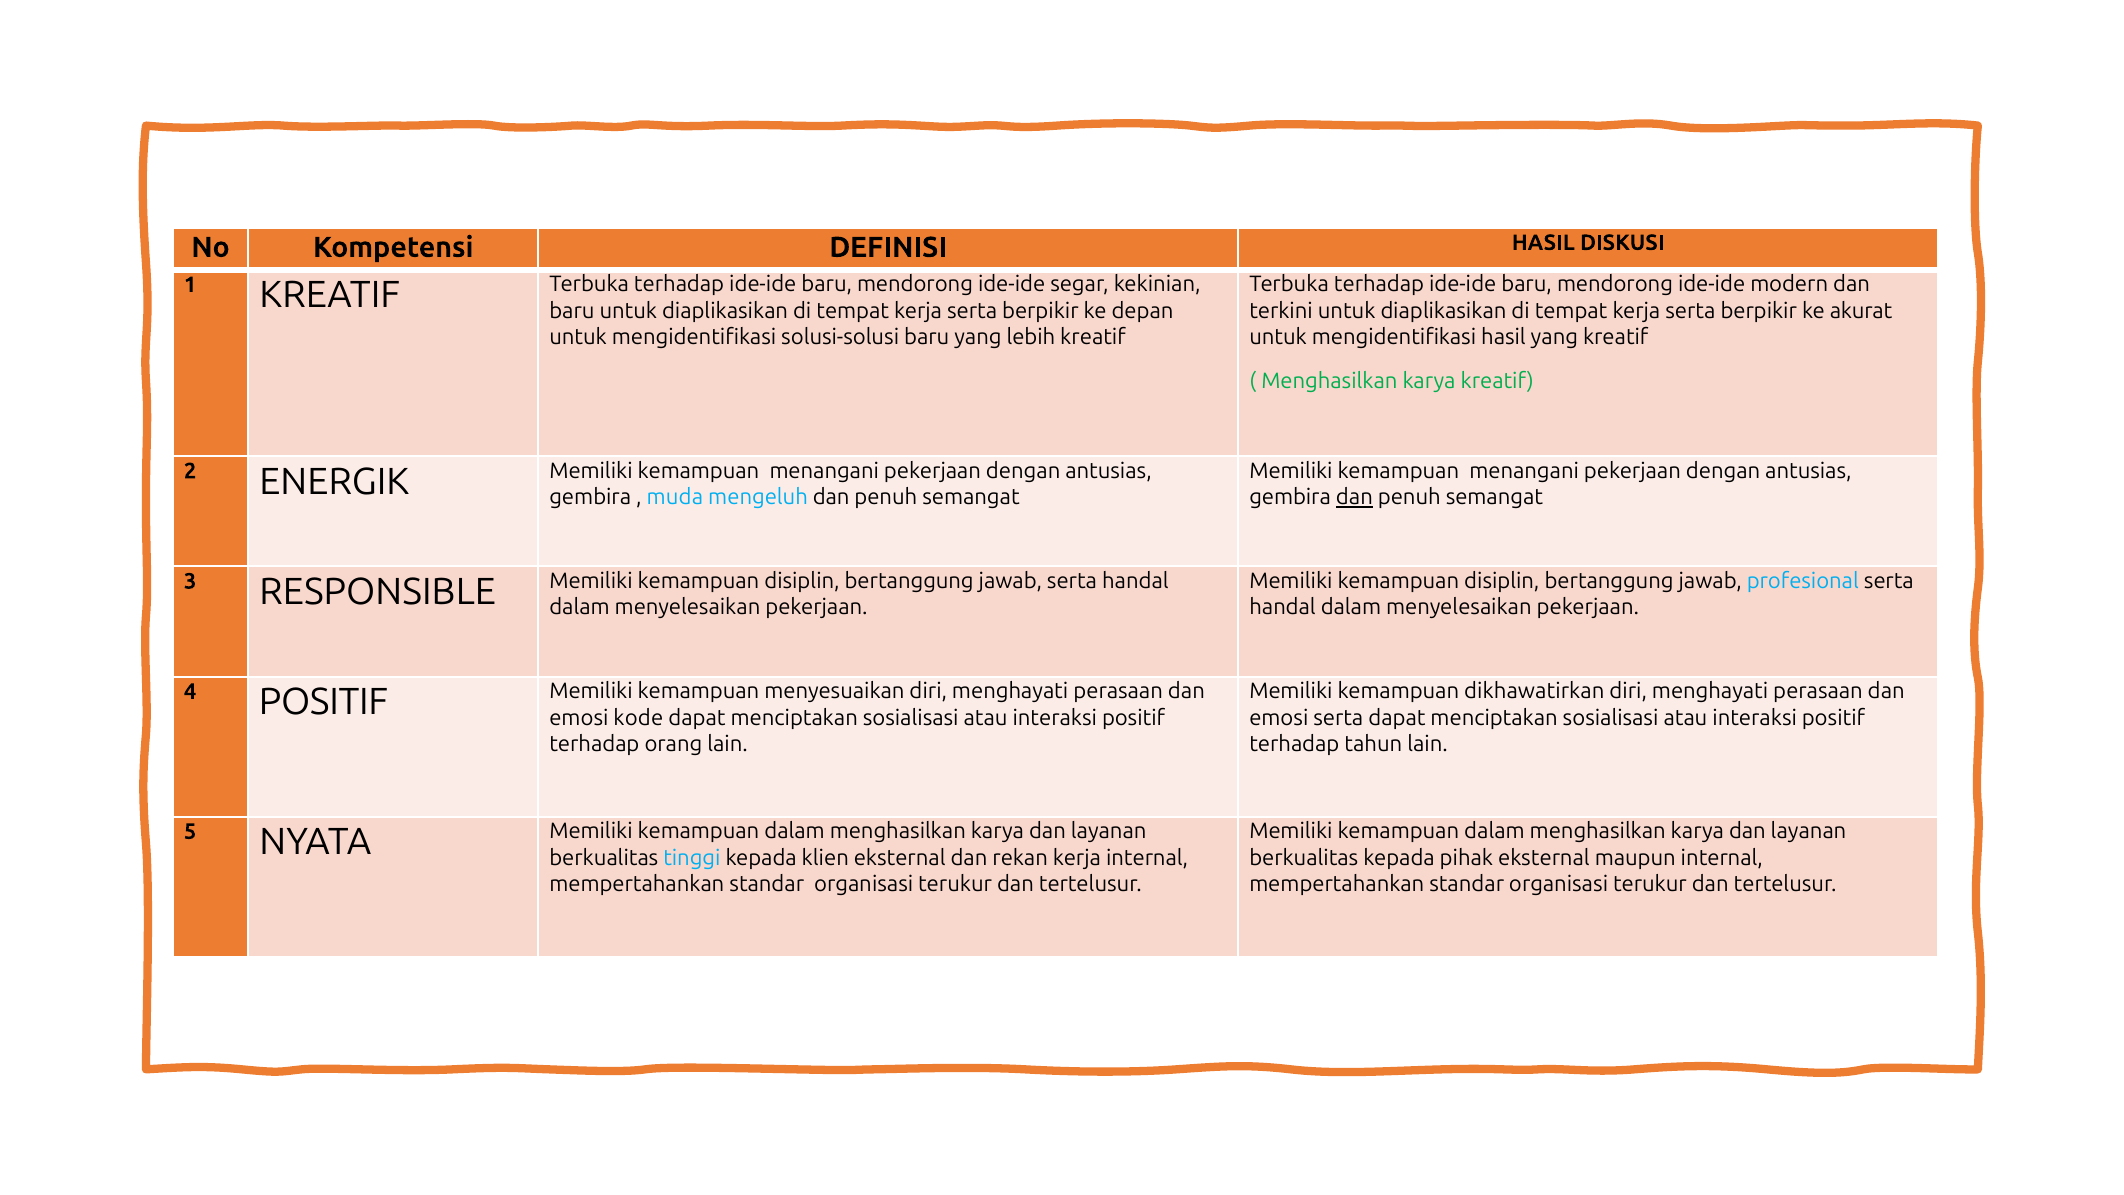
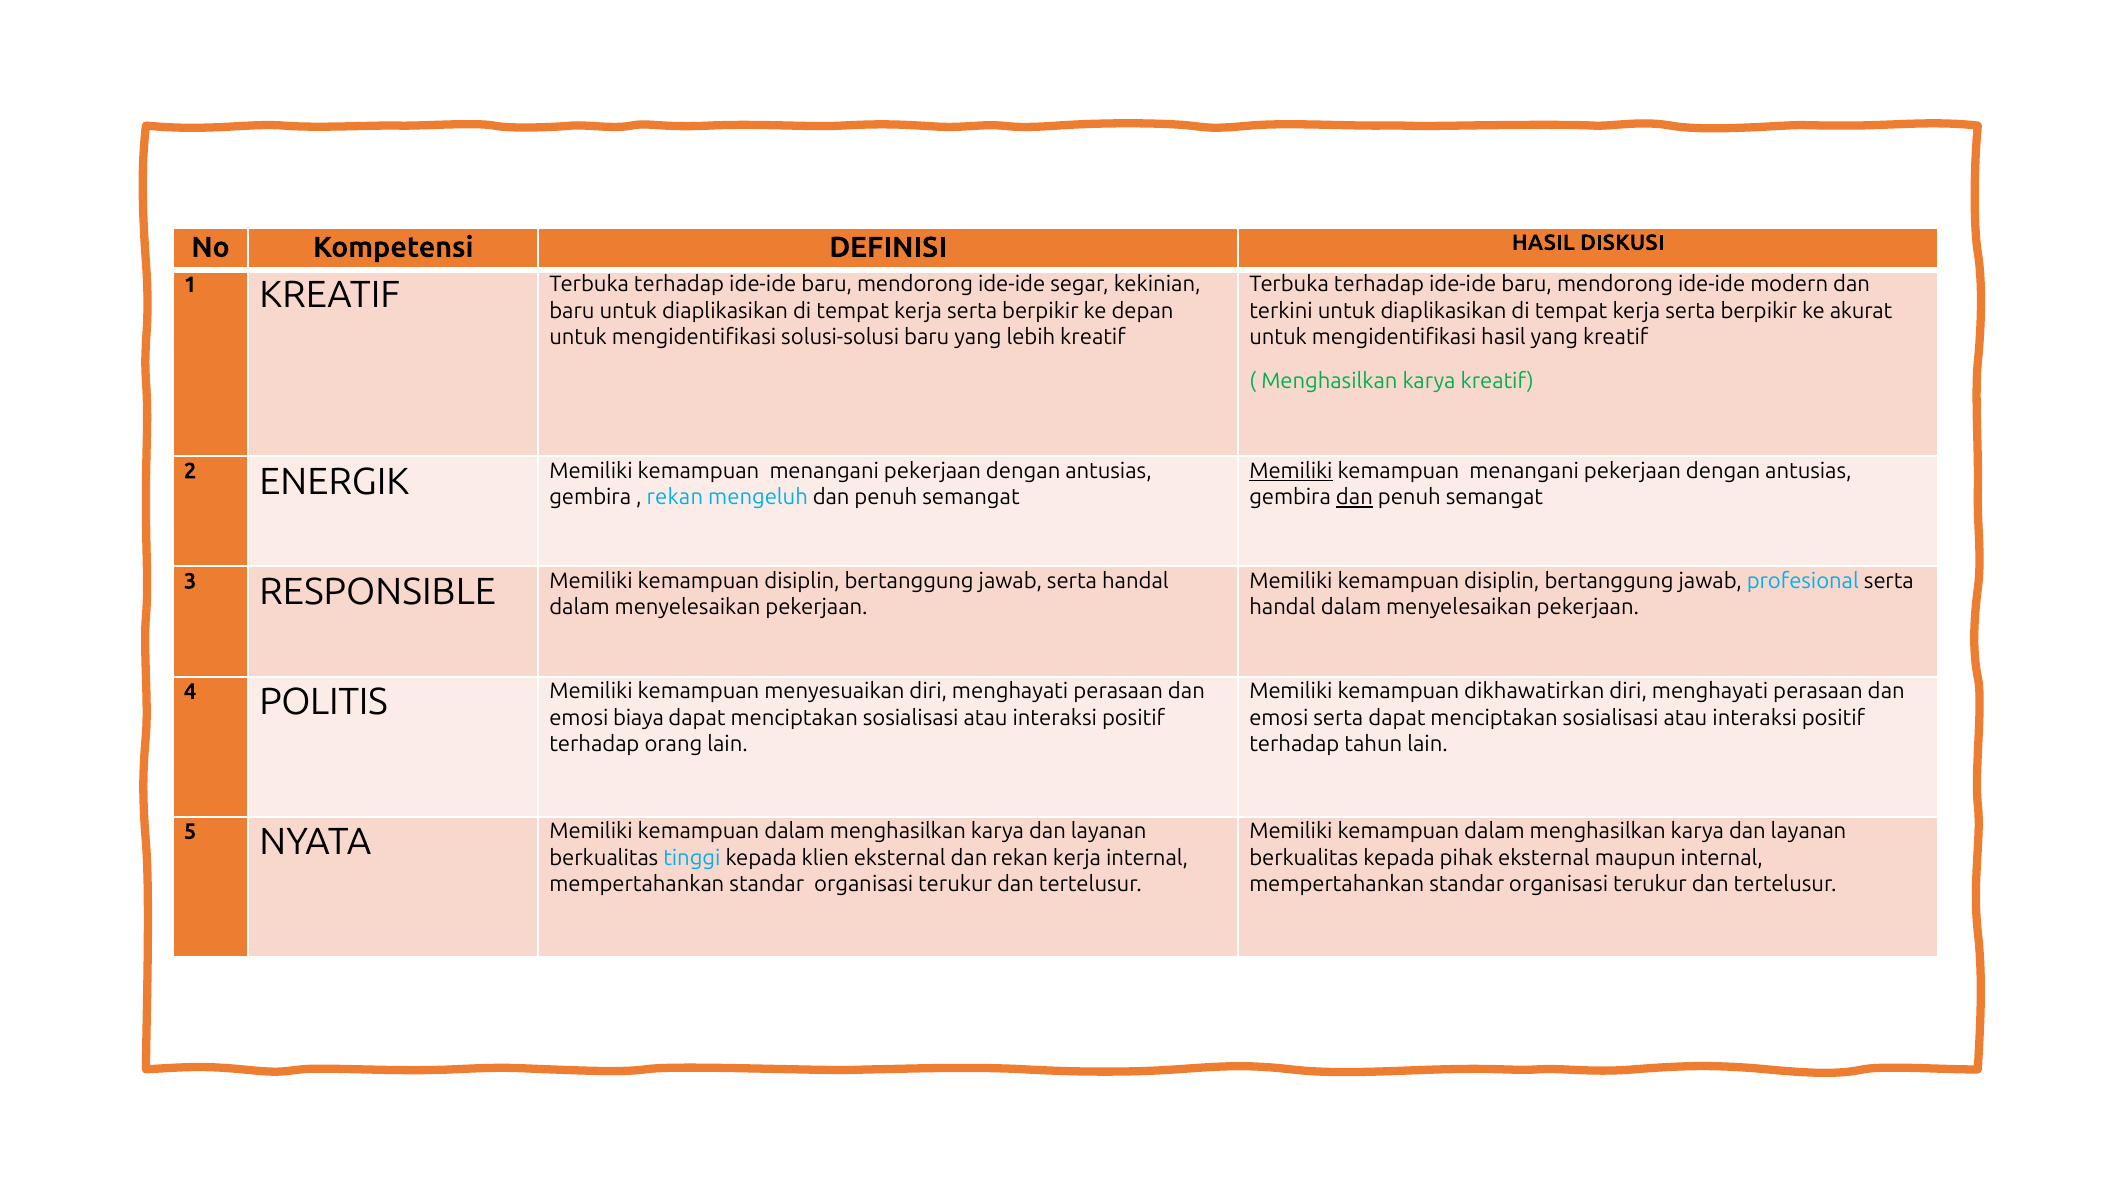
Memiliki at (1291, 471) underline: none -> present
muda at (675, 497): muda -> rekan
4 POSITIF: POSITIF -> POLITIS
kode: kode -> biaya
